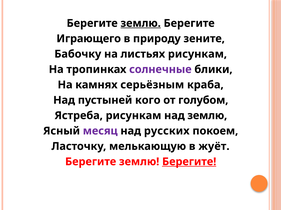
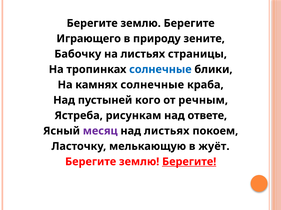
землю at (141, 23) underline: present -> none
листьях рисункам: рисункам -> страницы
солнечные at (160, 70) colour: purple -> blue
камнях серьёзным: серьёзным -> солнечные
голубом: голубом -> речным
над землю: землю -> ответе
над русских: русских -> листьях
